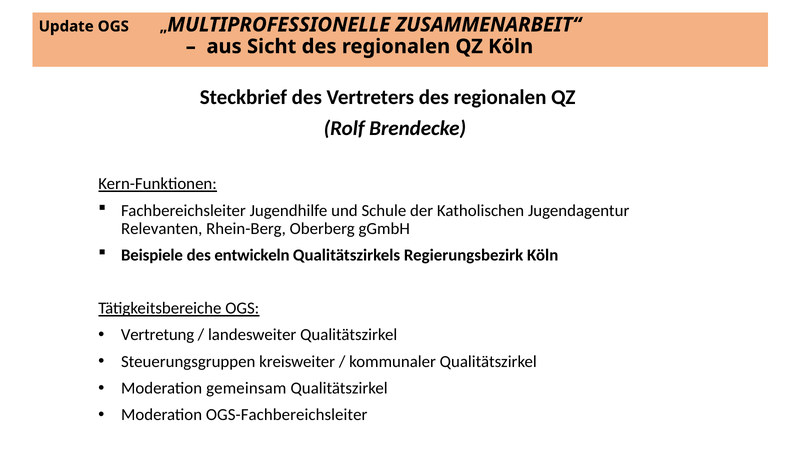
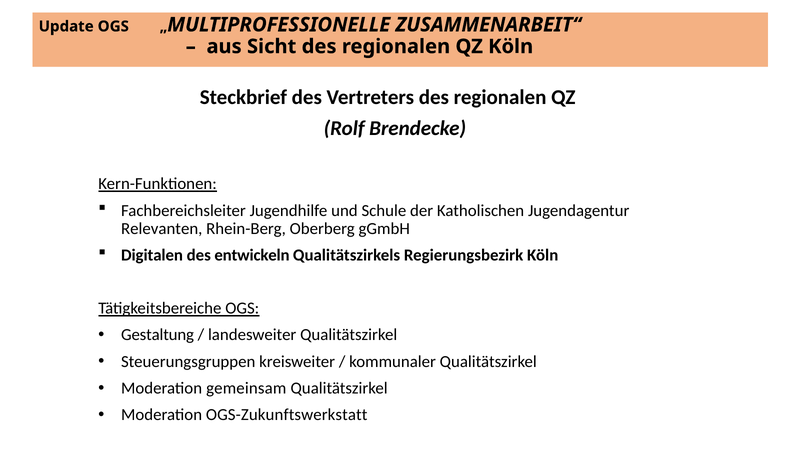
Beispiele: Beispiele -> Digitalen
Vertretung: Vertretung -> Gestaltung
OGS-Fachbereichsleiter: OGS-Fachbereichsleiter -> OGS-Zukunftswerkstatt
